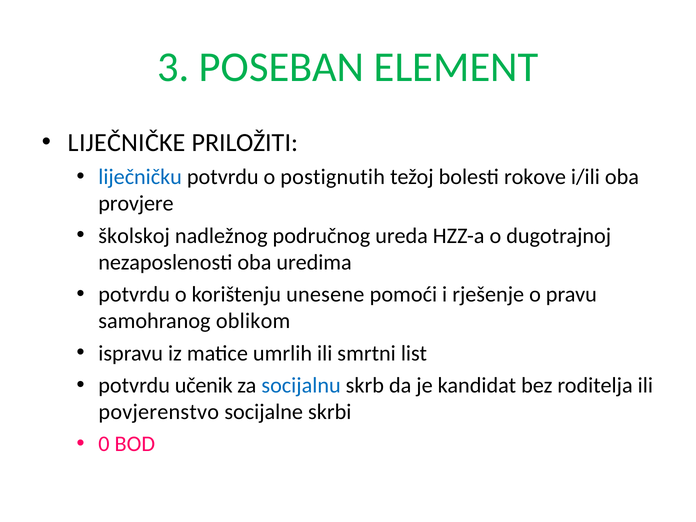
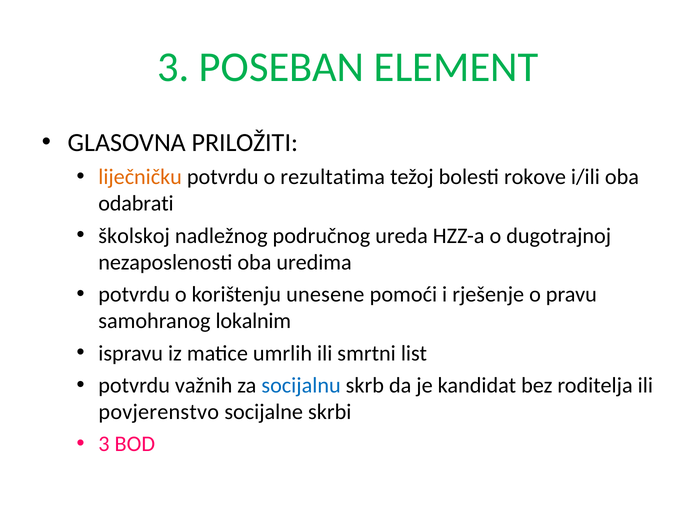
LIJEČNIČKE: LIJEČNIČKE -> GLASOVNA
liječničku colour: blue -> orange
postignutih: postignutih -> rezultatima
provjere: provjere -> odabrati
oblikom: oblikom -> lokalnim
učenik: učenik -> važnih
0 at (104, 444): 0 -> 3
